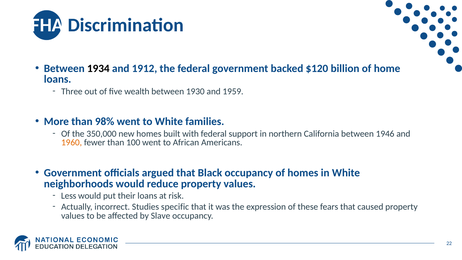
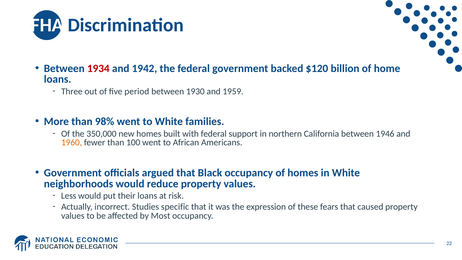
1934 colour: black -> red
1912: 1912 -> 1942
wealth: wealth -> period
Slave: Slave -> Most
